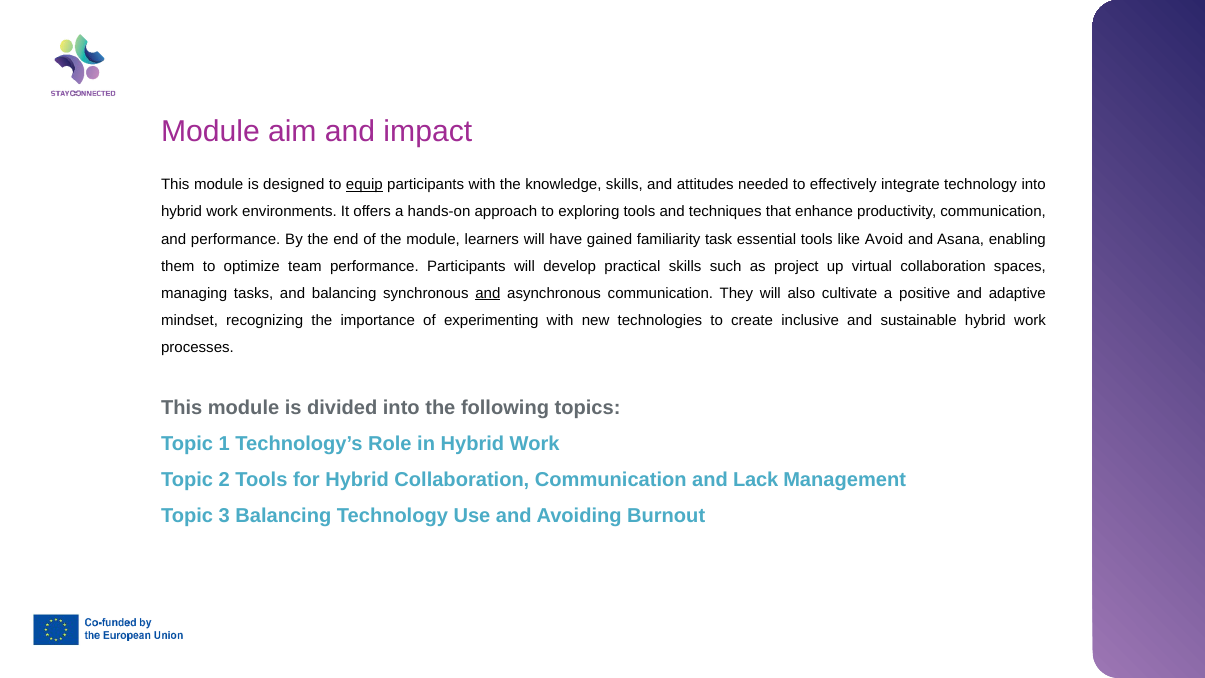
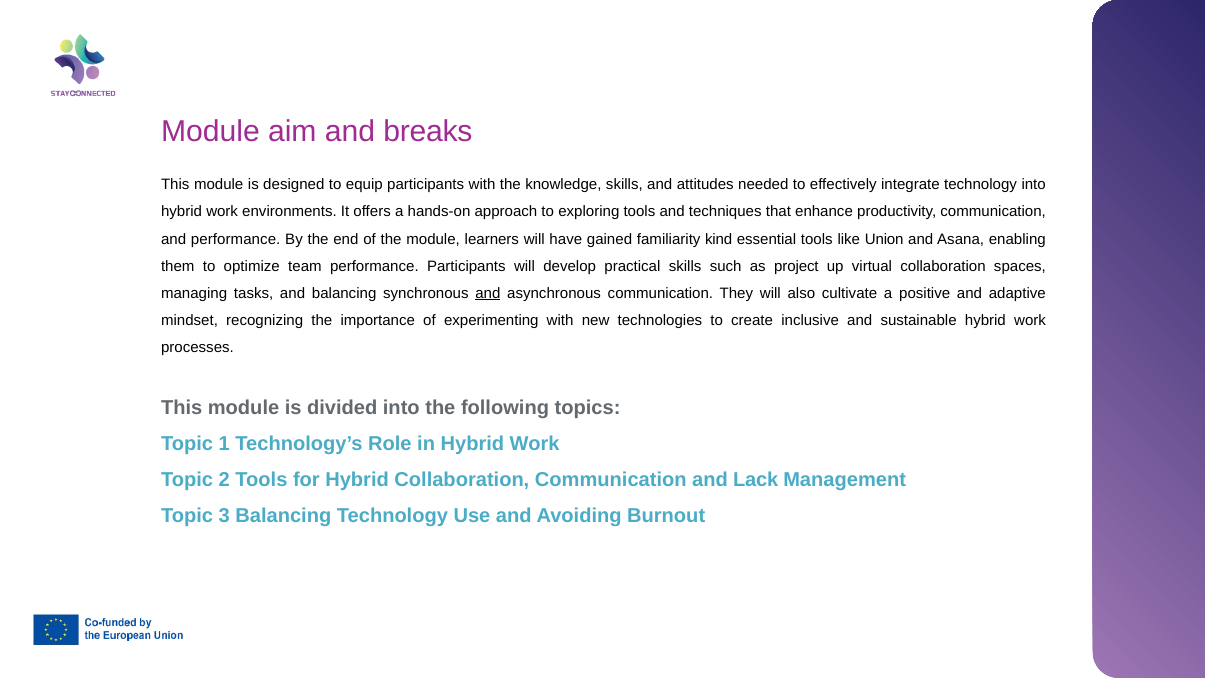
impact: impact -> breaks
equip underline: present -> none
task: task -> kind
Avoid: Avoid -> Union
